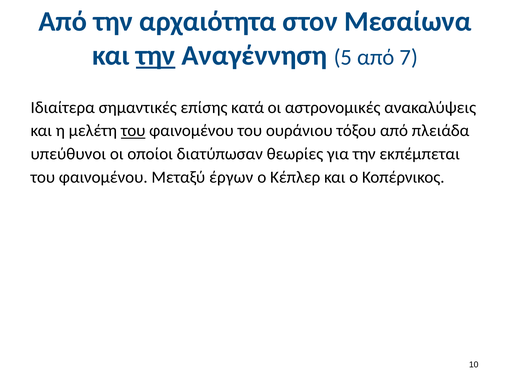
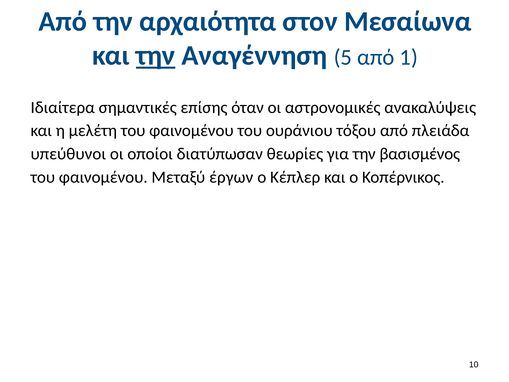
7: 7 -> 1
κατά: κατά -> όταν
του at (133, 131) underline: present -> none
εκπέμπεται: εκπέμπεται -> βασισμένος
